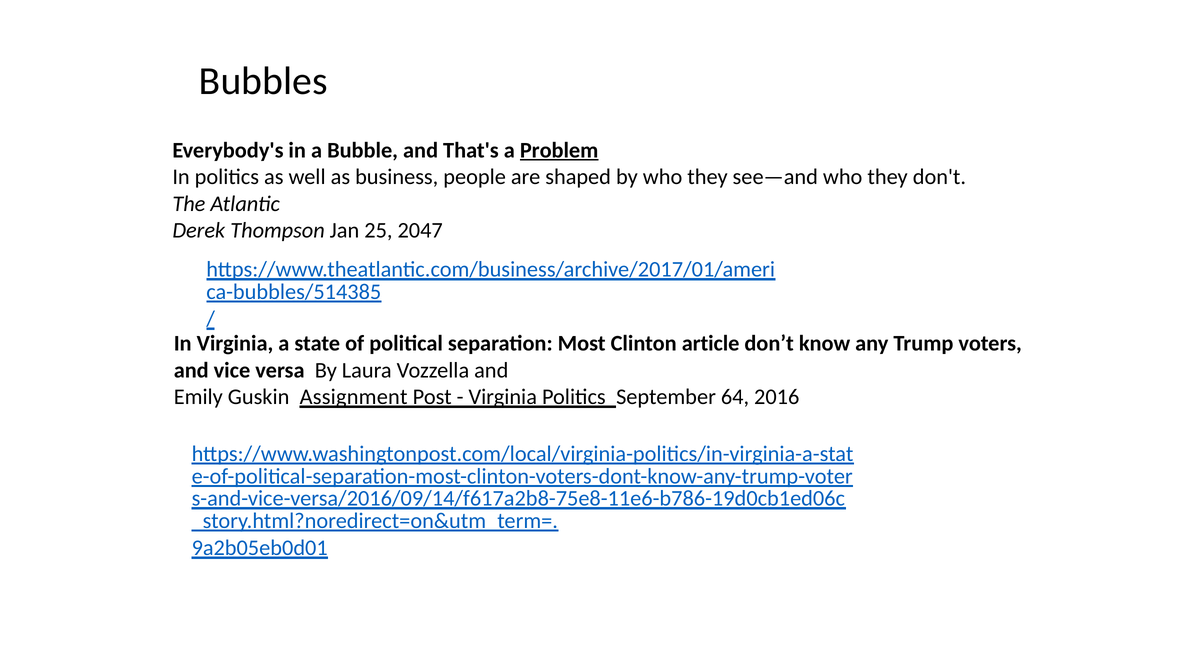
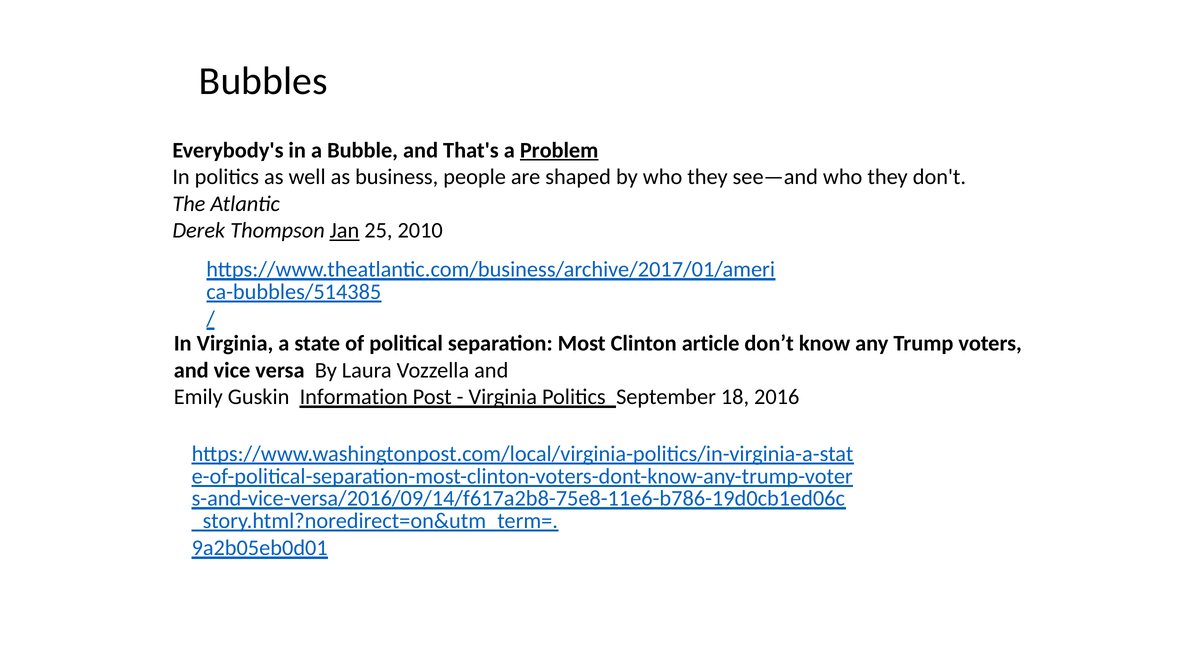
Jan underline: none -> present
2047: 2047 -> 2010
Assignment: Assignment -> Information
64: 64 -> 18
